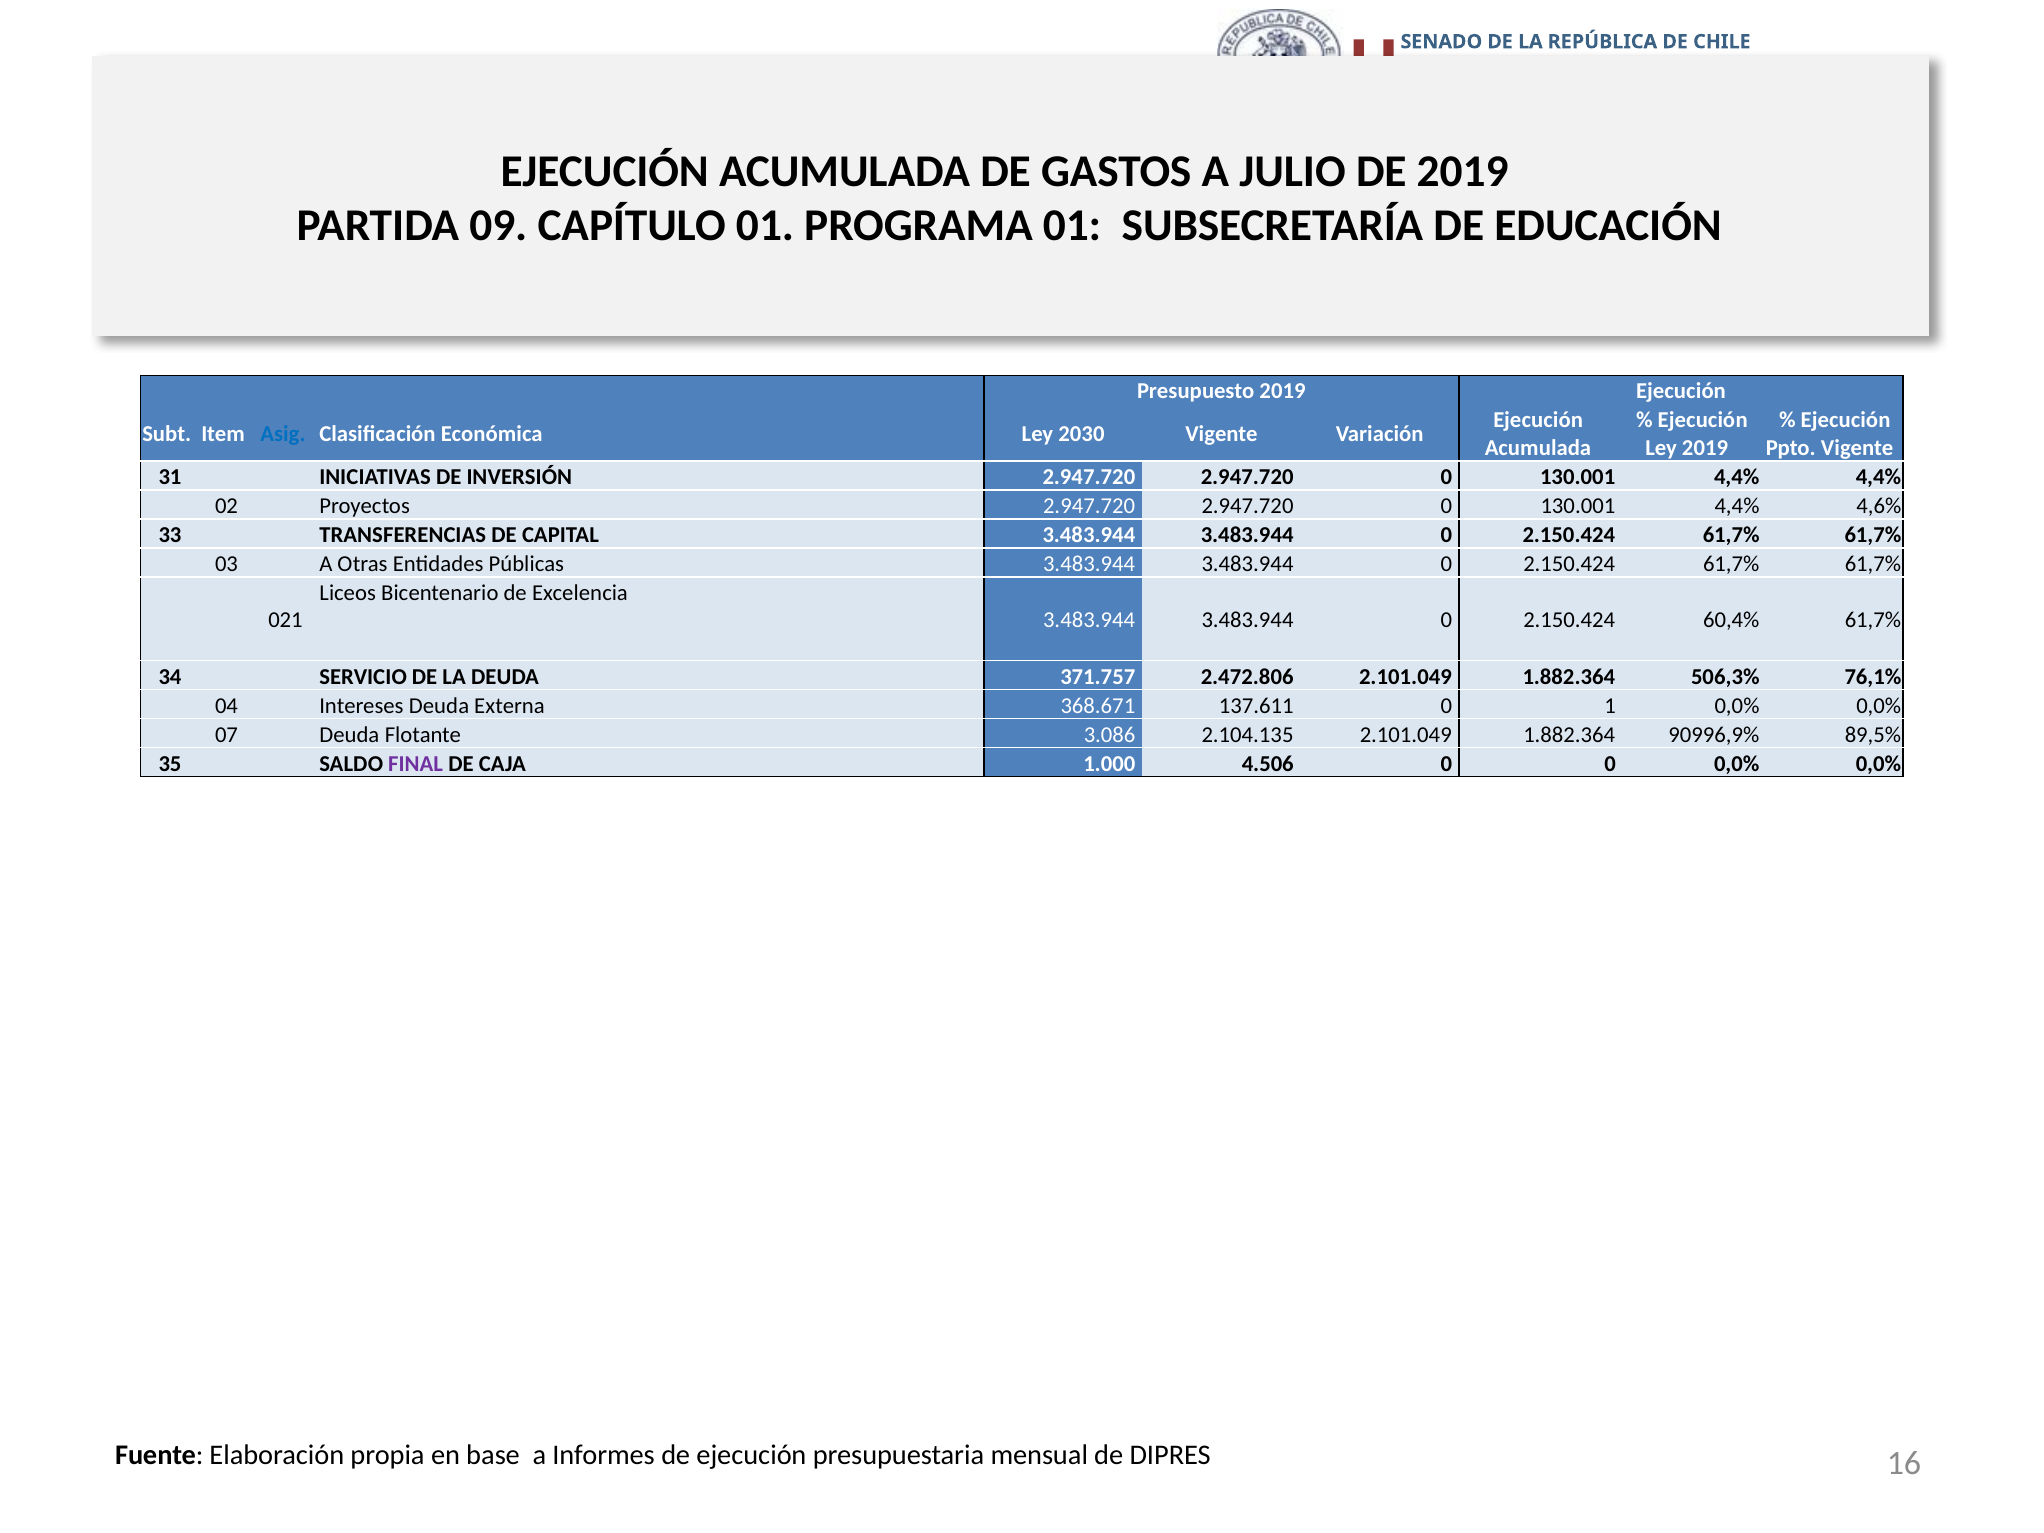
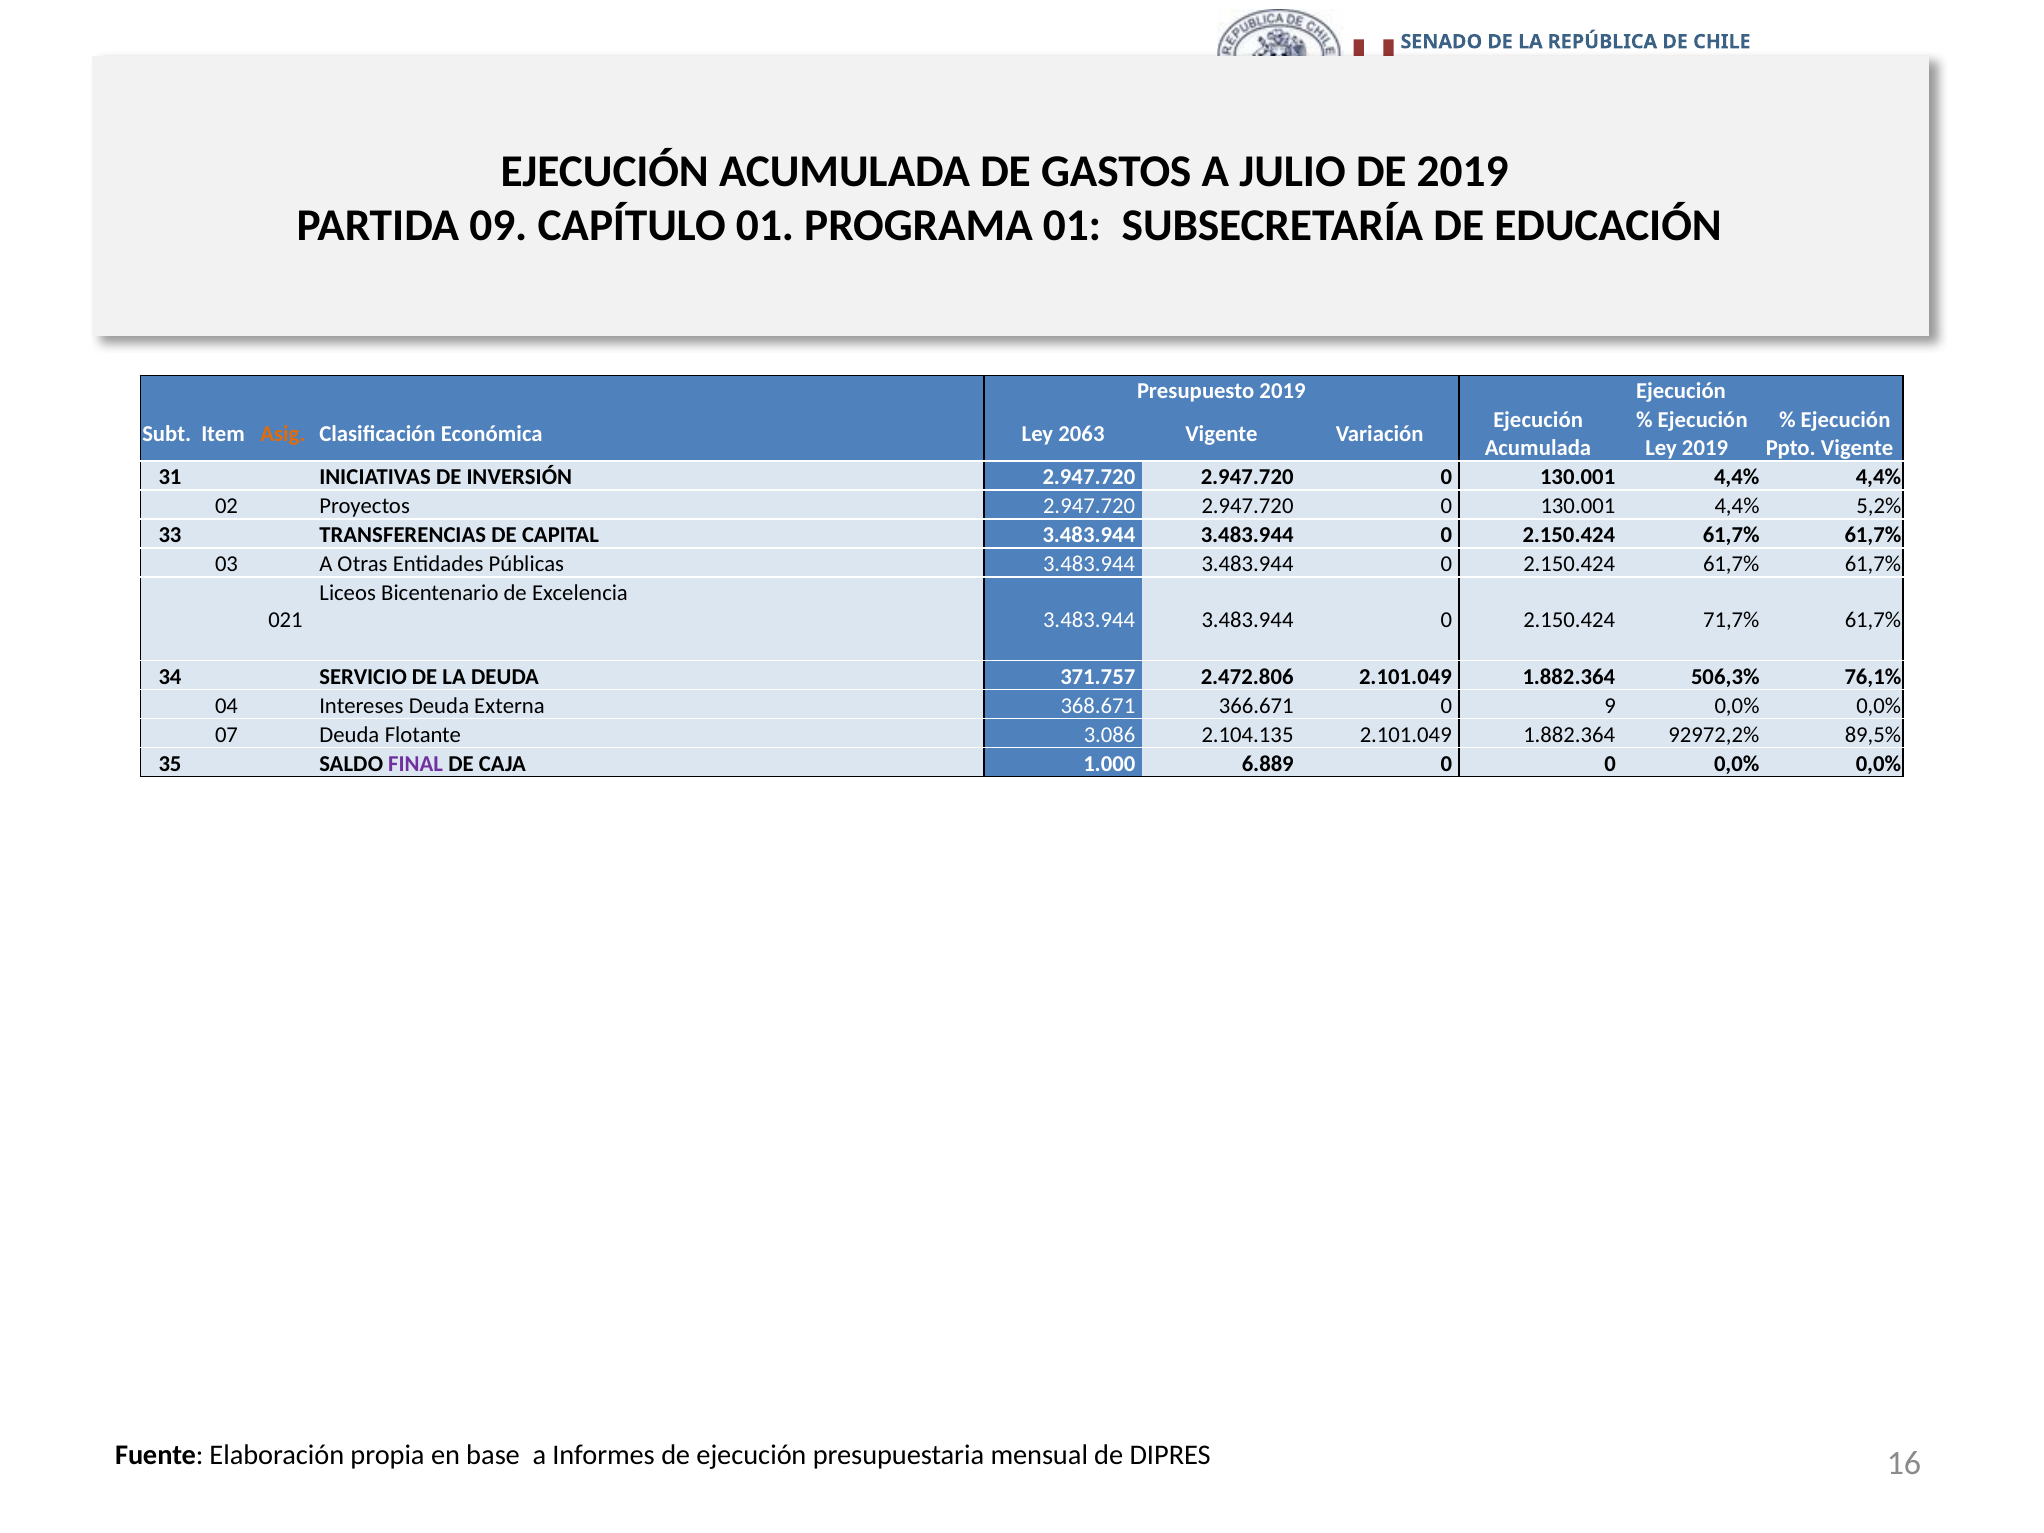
Asig colour: blue -> orange
2030: 2030 -> 2063
4,6%: 4,6% -> 5,2%
60,4%: 60,4% -> 71,7%
137.611: 137.611 -> 366.671
1: 1 -> 9
90996,9%: 90996,9% -> 92972,2%
4.506: 4.506 -> 6.889
